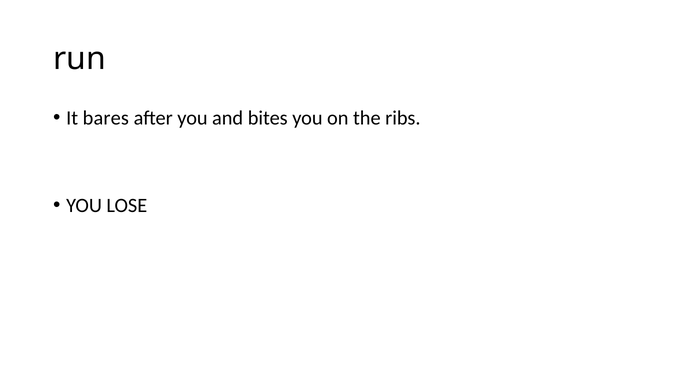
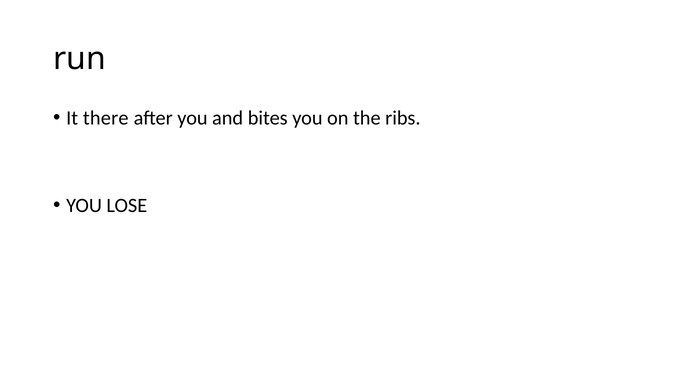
bares: bares -> there
